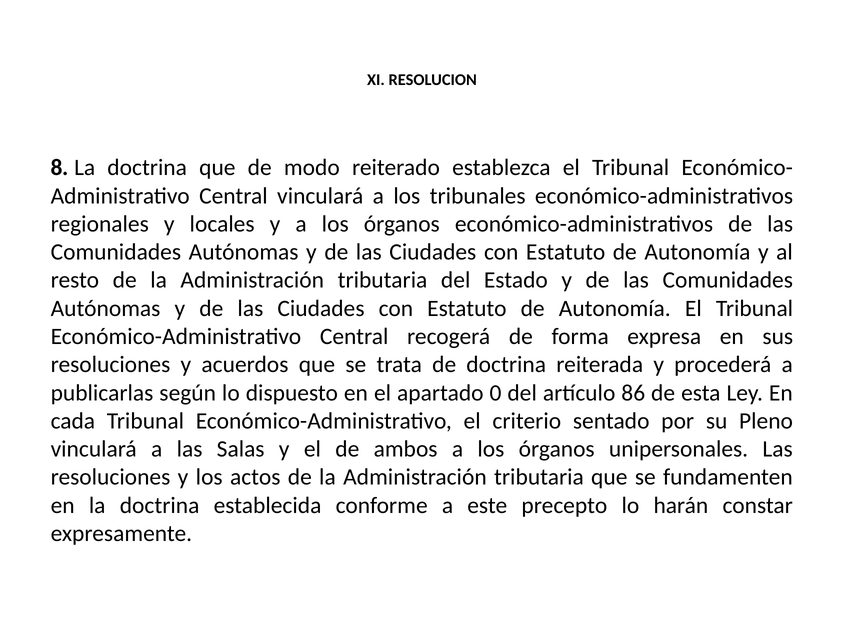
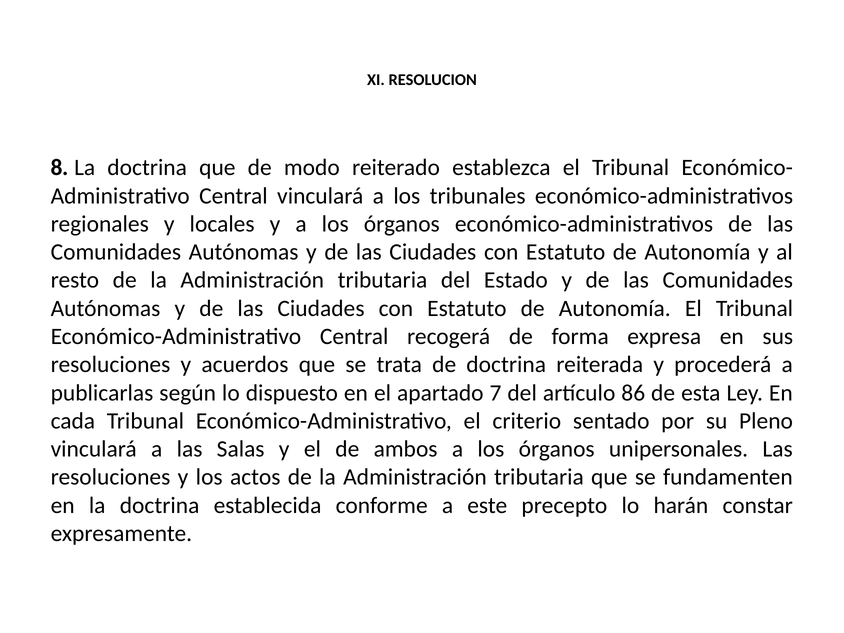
0: 0 -> 7
